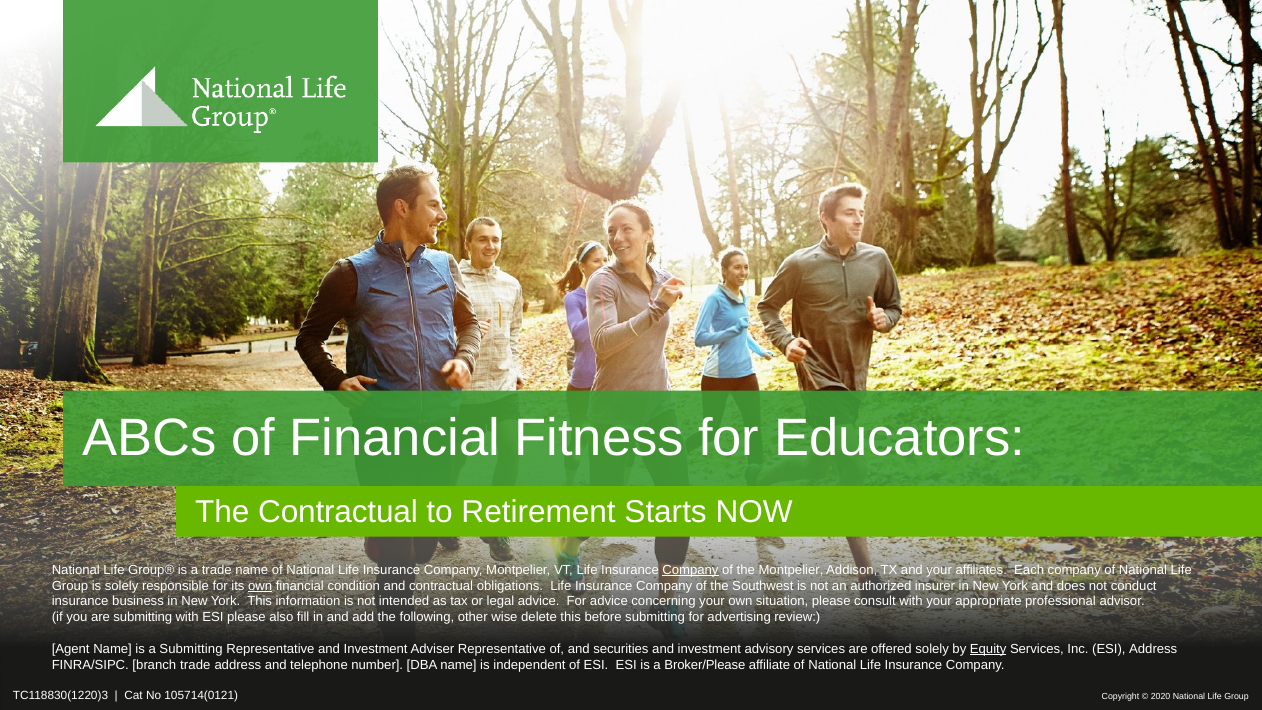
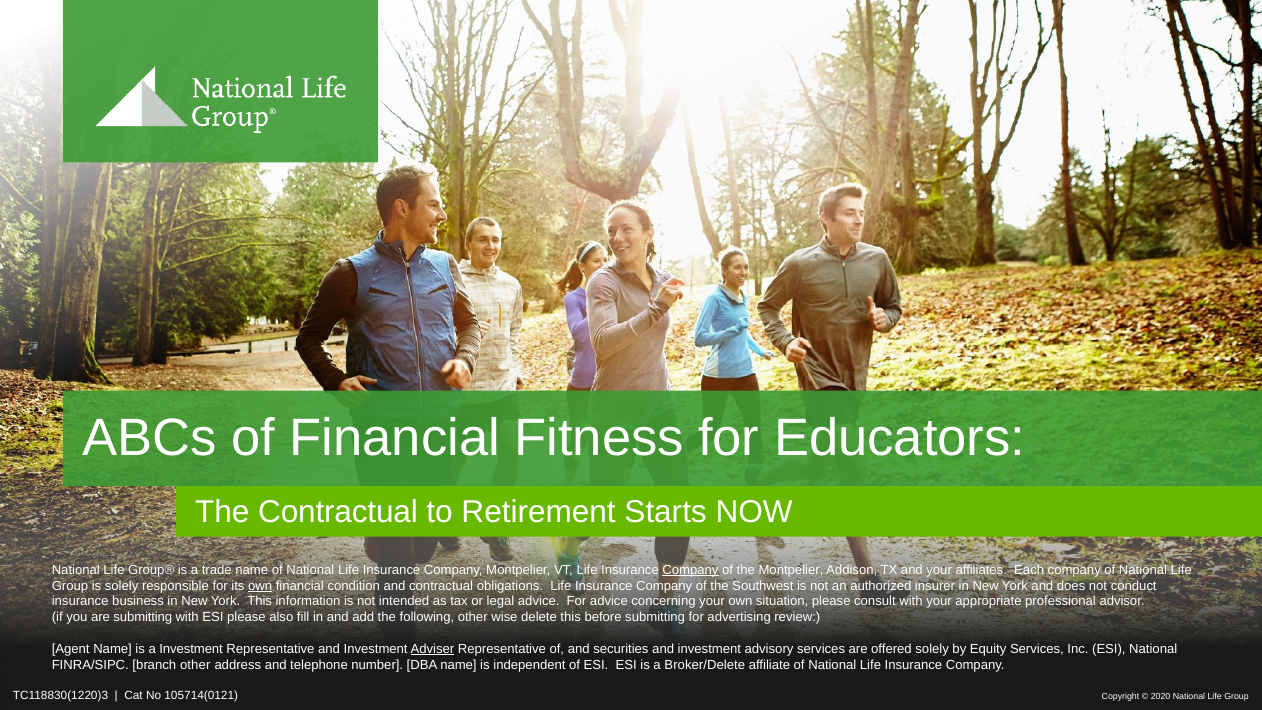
a Submitting: Submitting -> Investment
Adviser underline: none -> present
Equity underline: present -> none
ESI Address: Address -> National
branch trade: trade -> other
Broker/Please: Broker/Please -> Broker/Delete
